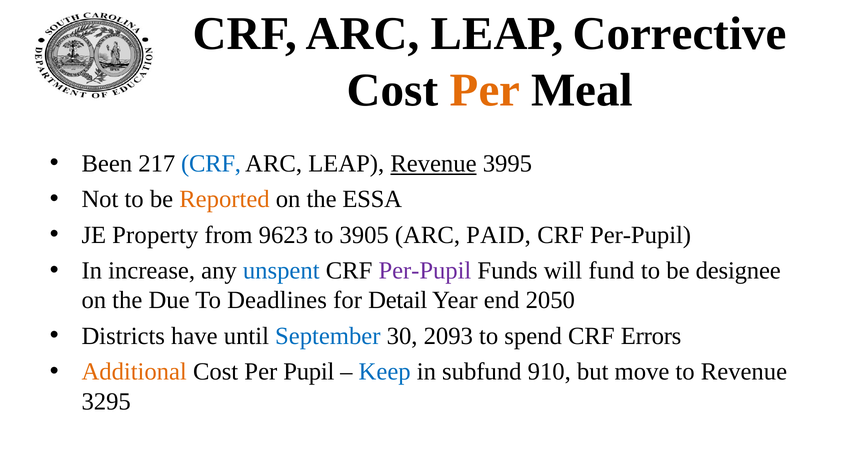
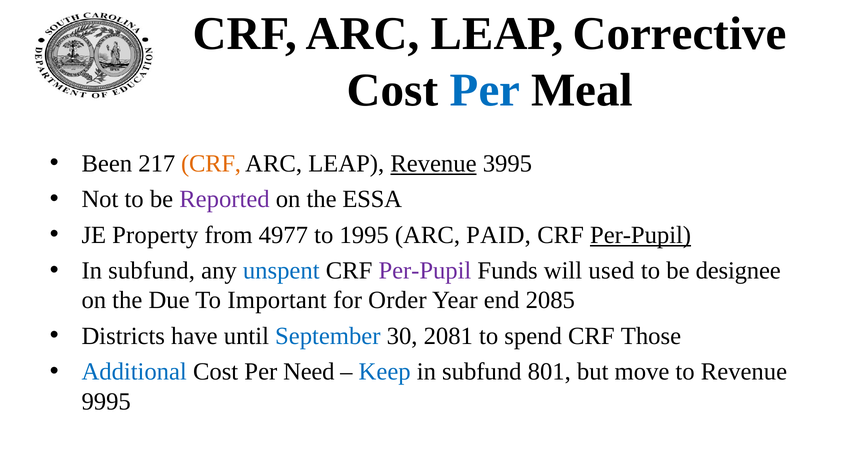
Per at (485, 90) colour: orange -> blue
CRF at (211, 164) colour: blue -> orange
Reported colour: orange -> purple
9623: 9623 -> 4977
3905: 3905 -> 1995
Per-Pupil at (641, 235) underline: none -> present
increase at (152, 271): increase -> subfund
fund: fund -> used
Deadlines: Deadlines -> Important
Detail: Detail -> Order
2050: 2050 -> 2085
2093: 2093 -> 2081
Errors: Errors -> Those
Additional colour: orange -> blue
Pupil: Pupil -> Need
910: 910 -> 801
3295: 3295 -> 9995
